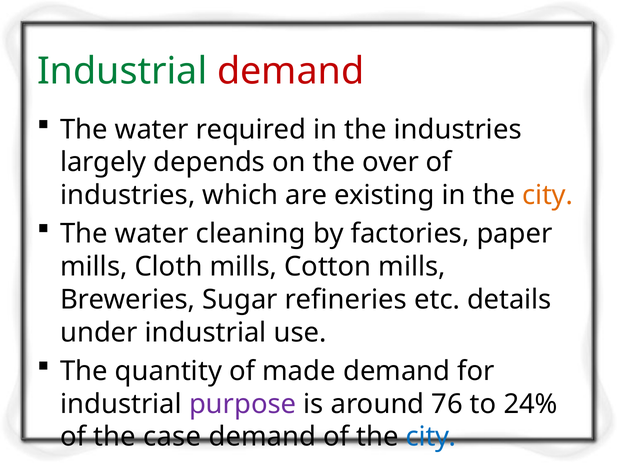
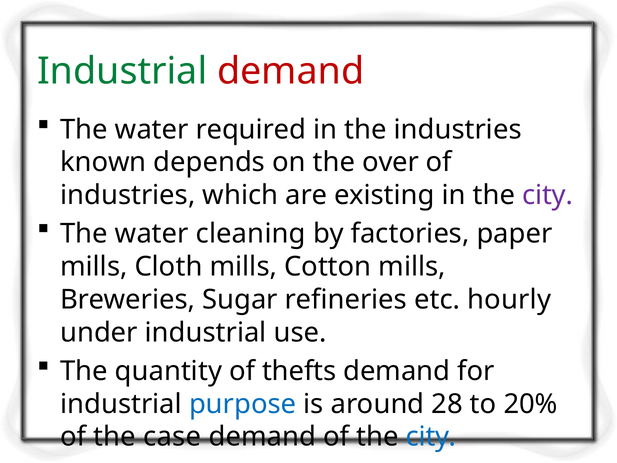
largely: largely -> known
city at (548, 195) colour: orange -> purple
details: details -> hourly
made: made -> thefts
purpose colour: purple -> blue
76: 76 -> 28
24%: 24% -> 20%
